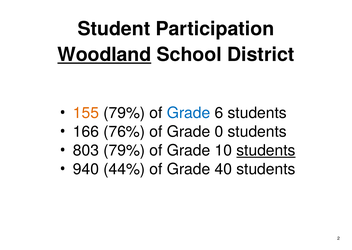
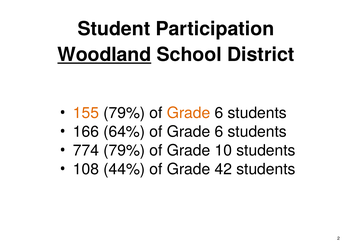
Grade at (189, 113) colour: blue -> orange
76%: 76% -> 64%
0 at (219, 132): 0 -> 6
803: 803 -> 774
students at (266, 150) underline: present -> none
940: 940 -> 108
40: 40 -> 42
